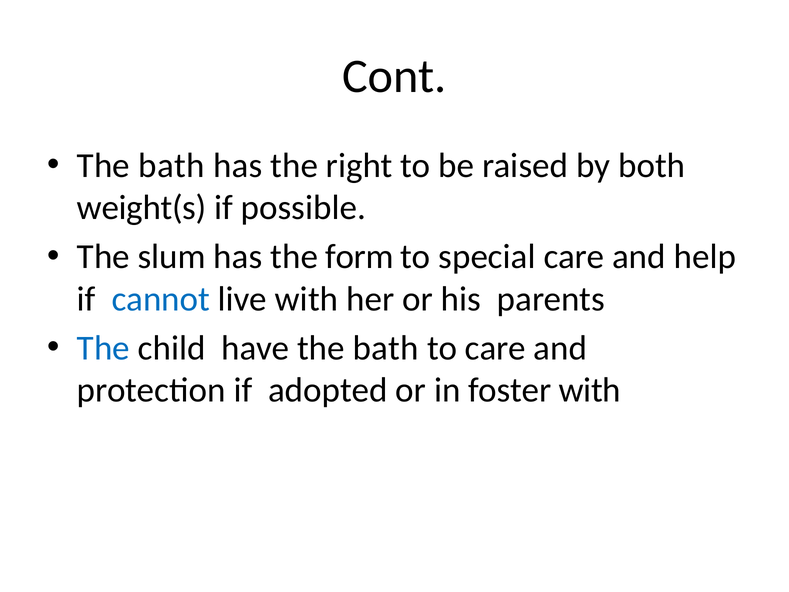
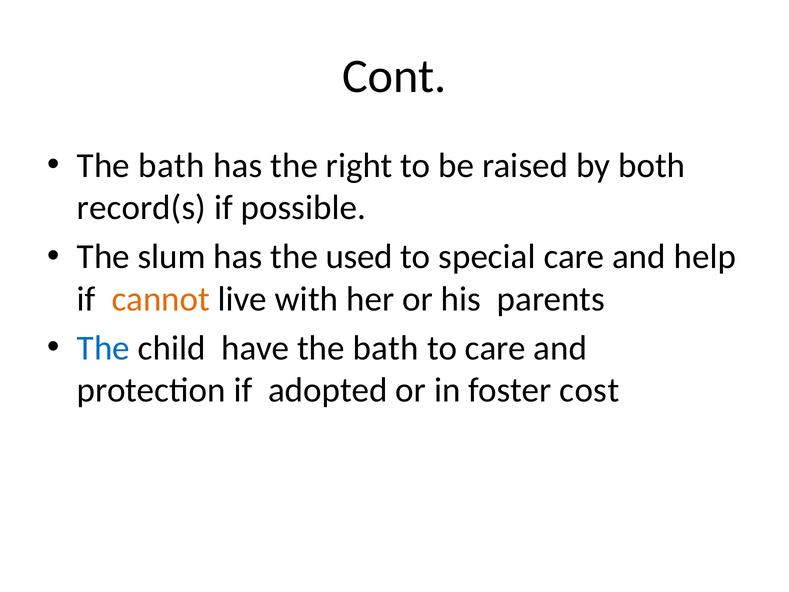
weight(s: weight(s -> record(s
form: form -> used
cannot colour: blue -> orange
foster with: with -> cost
